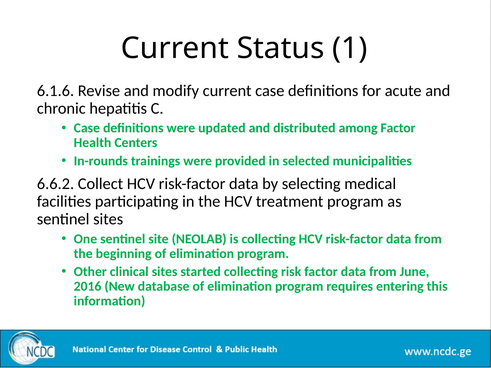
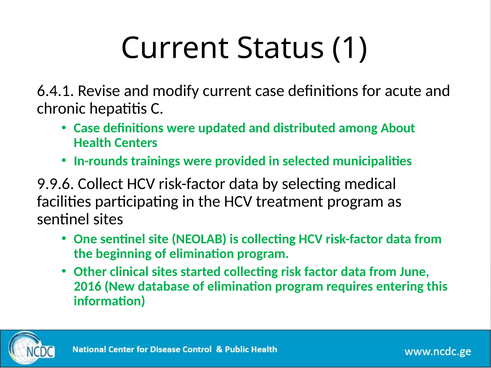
6.1.6: 6.1.6 -> 6.4.1
among Factor: Factor -> About
6.6.2: 6.6.2 -> 9.9.6
